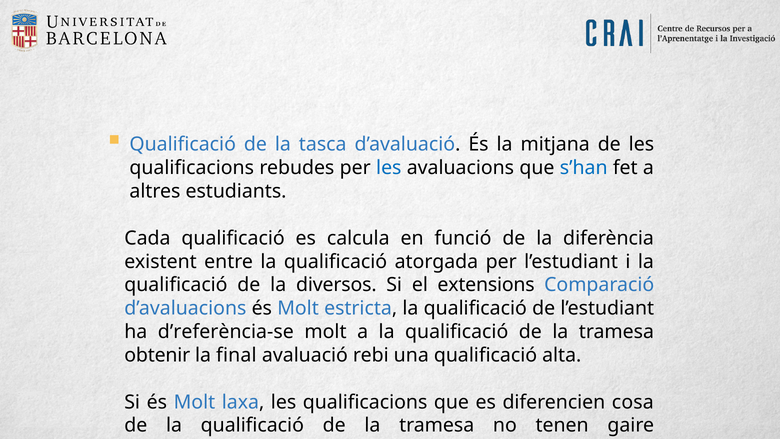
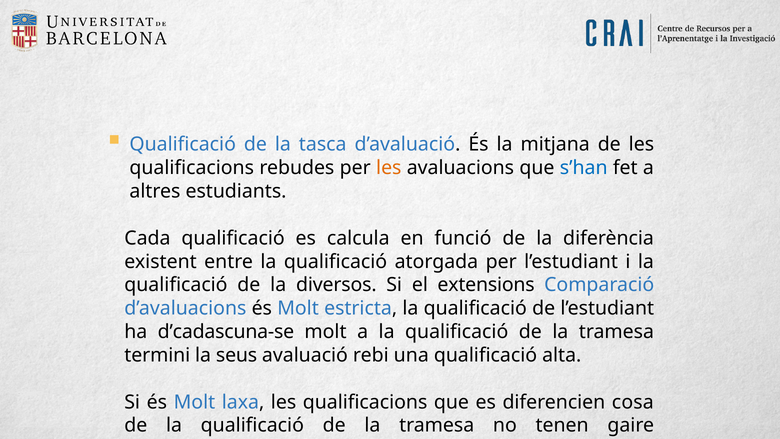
les at (389, 168) colour: blue -> orange
d’referència-se: d’referència-se -> d’cadascuna-se
obtenir: obtenir -> termini
final: final -> seus
